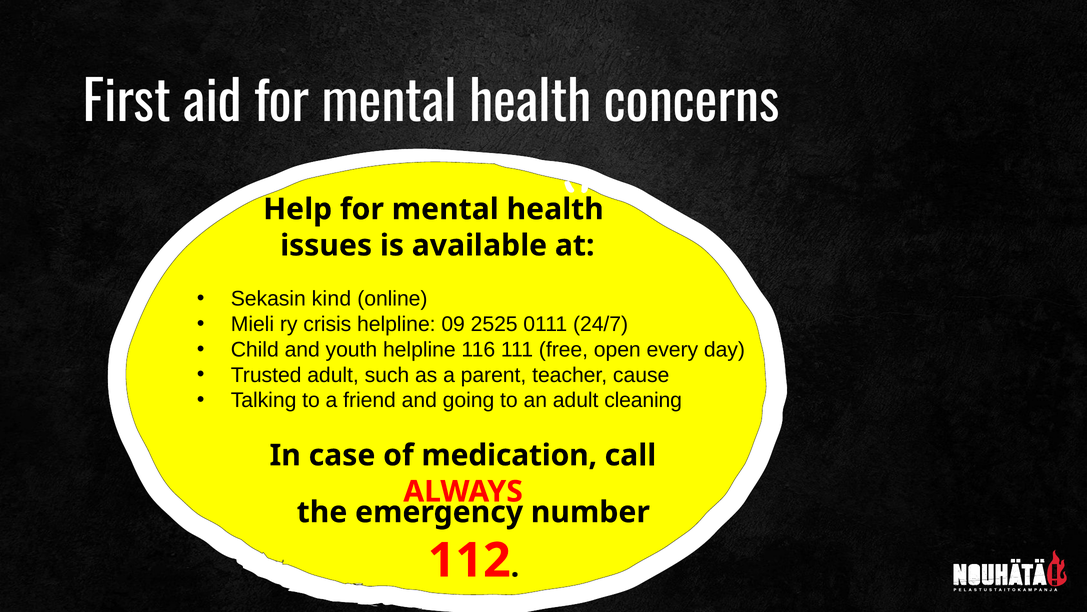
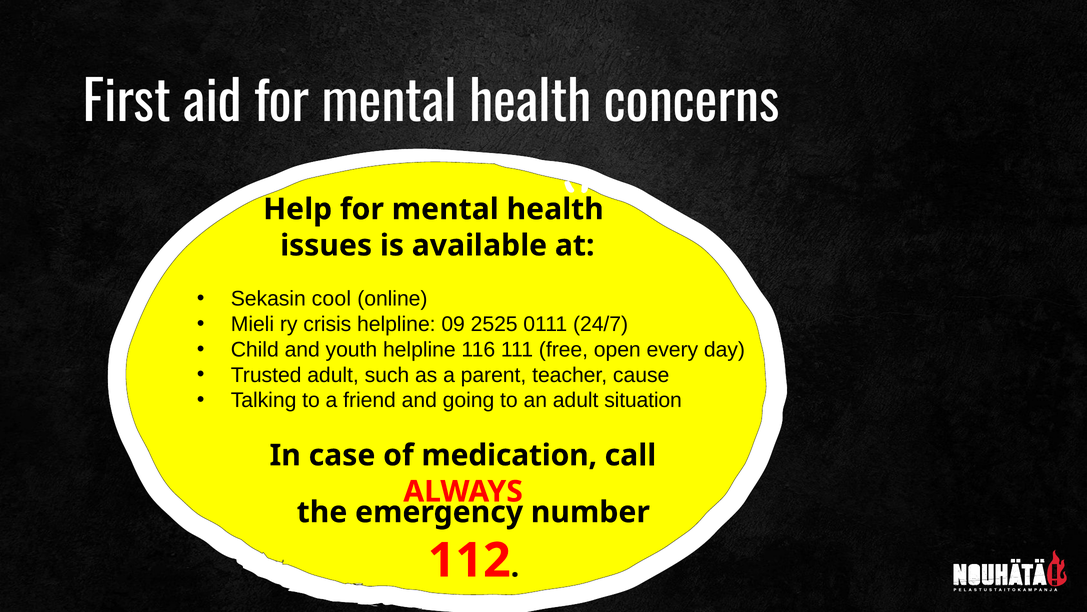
kind: kind -> cool
cleaning: cleaning -> situation
